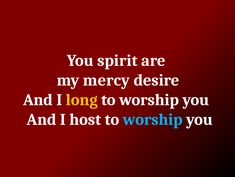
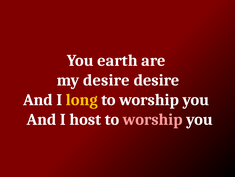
spirit: spirit -> earth
my mercy: mercy -> desire
worship at (153, 119) colour: light blue -> pink
